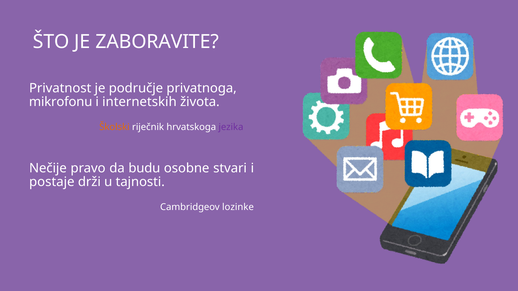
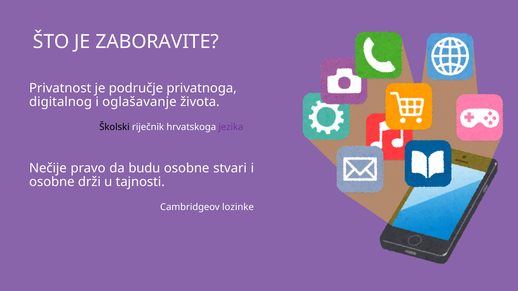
mikrofonu: mikrofonu -> digitalnog
internetskih: internetskih -> oglašavanje
Školski colour: orange -> black
postaje at (52, 182): postaje -> osobne
